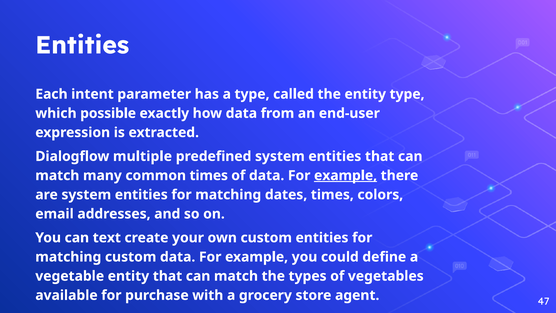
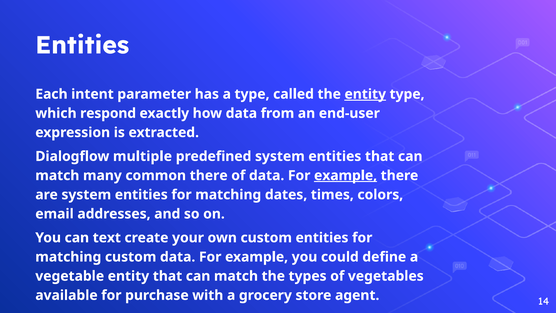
entity at (365, 94) underline: none -> present
possible: possible -> respond
common times: times -> there
47: 47 -> 14
